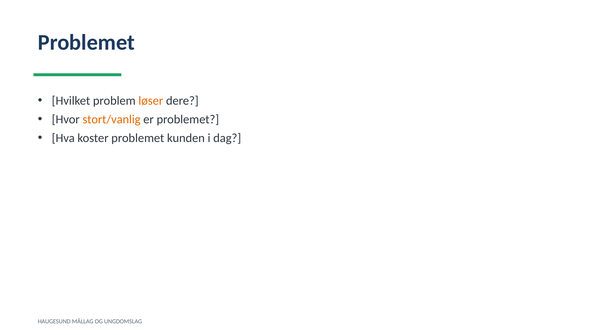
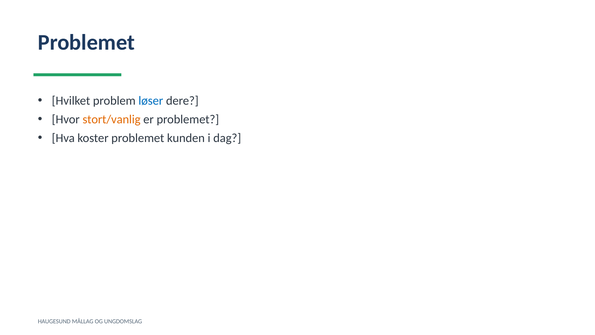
løser colour: orange -> blue
